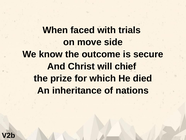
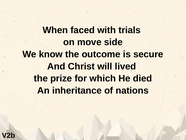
chief: chief -> lived
